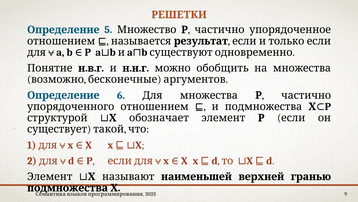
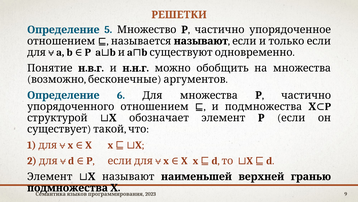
результат at (201, 41): результат -> называют
